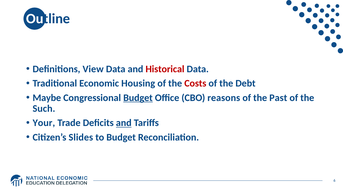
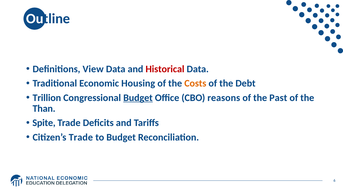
Costs colour: red -> orange
Maybe: Maybe -> Trillion
Such: Such -> Than
Your: Your -> Spite
and at (124, 123) underline: present -> none
Citizen’s Slides: Slides -> Trade
